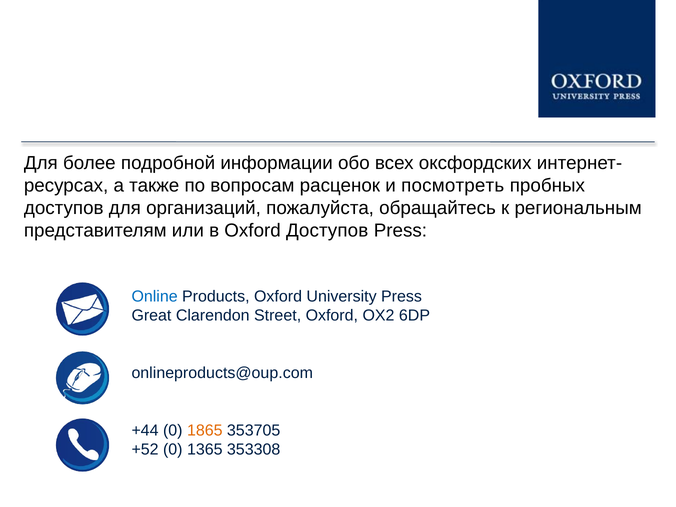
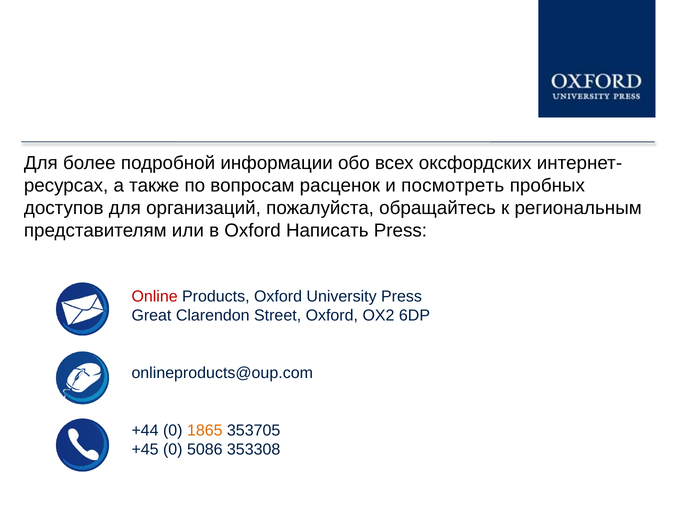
Oxford Доступов: Доступов -> Написать
Online colour: blue -> red
+52: +52 -> +45
1365: 1365 -> 5086
